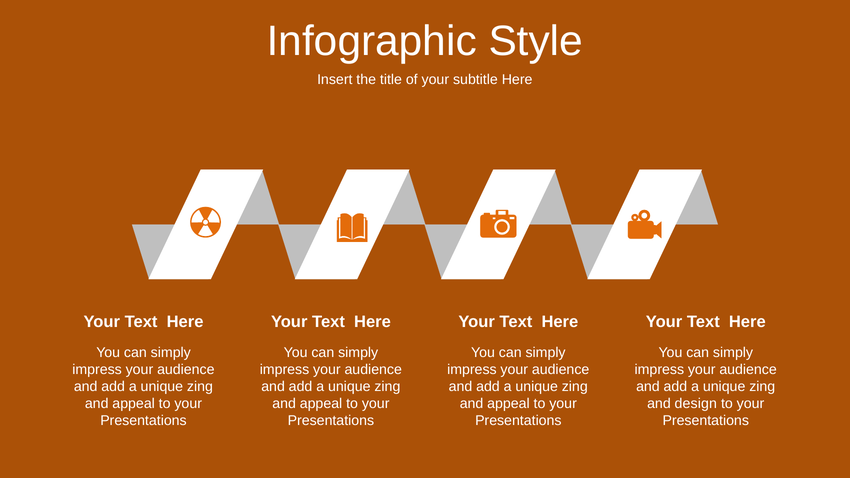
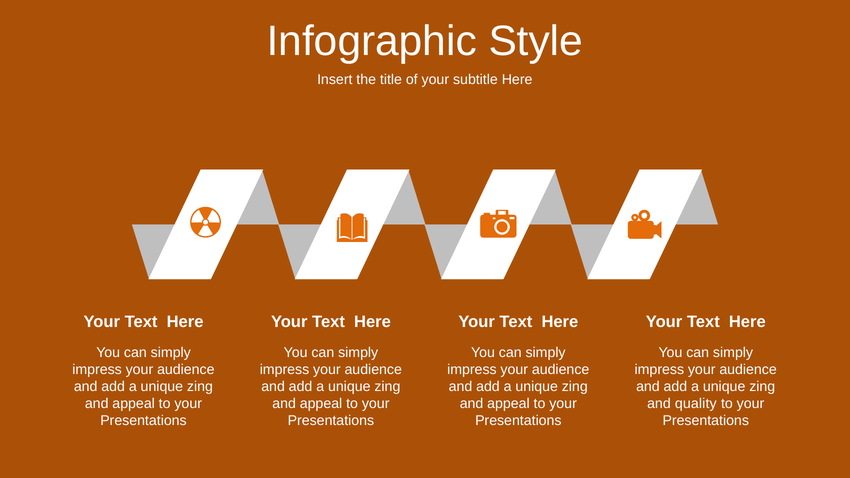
design: design -> quality
